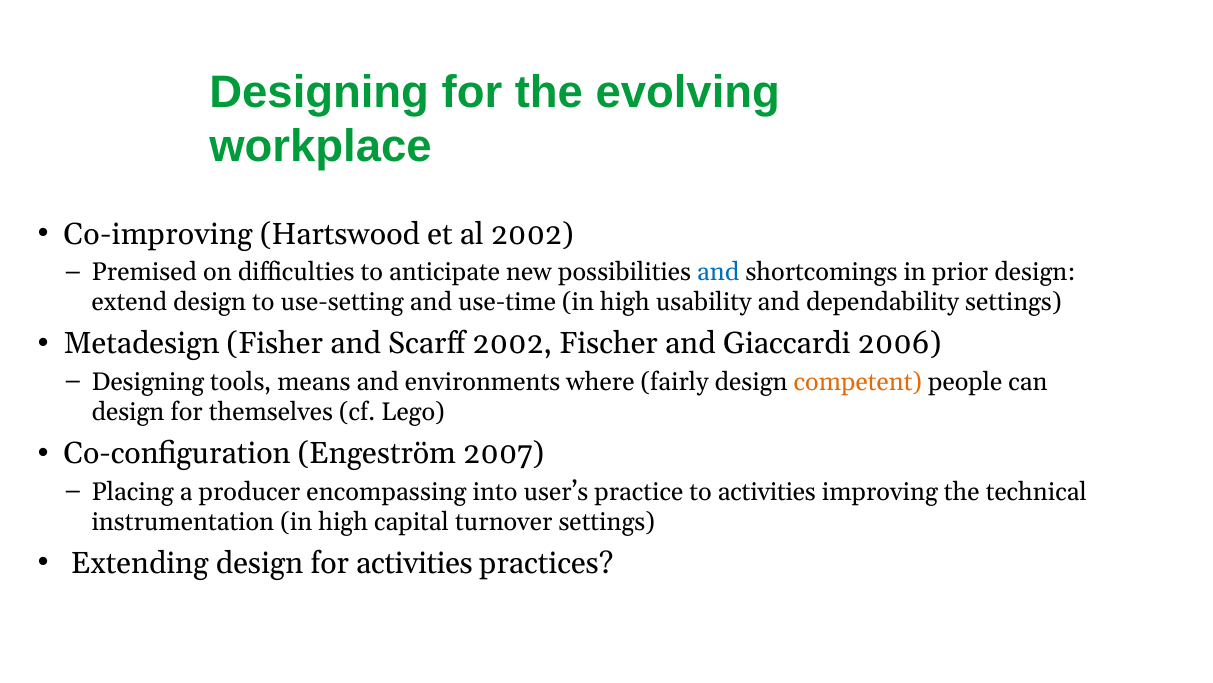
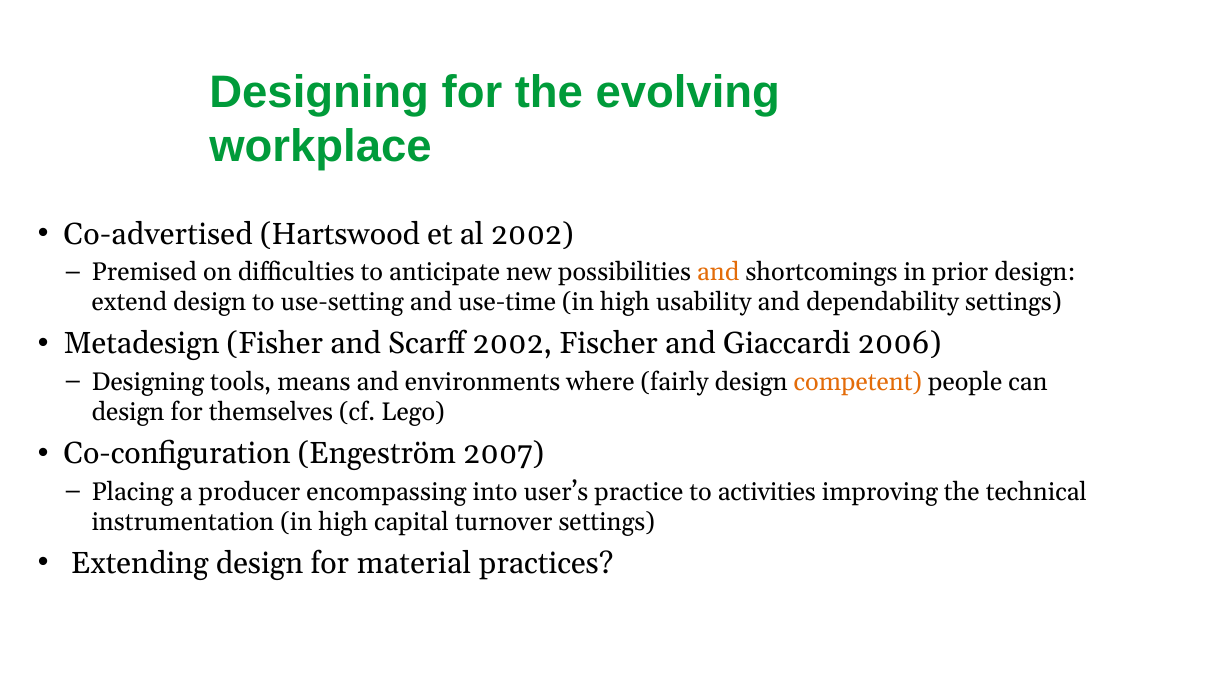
Co-improving: Co-improving -> Co-advertised
and at (718, 272) colour: blue -> orange
for activities: activities -> material
